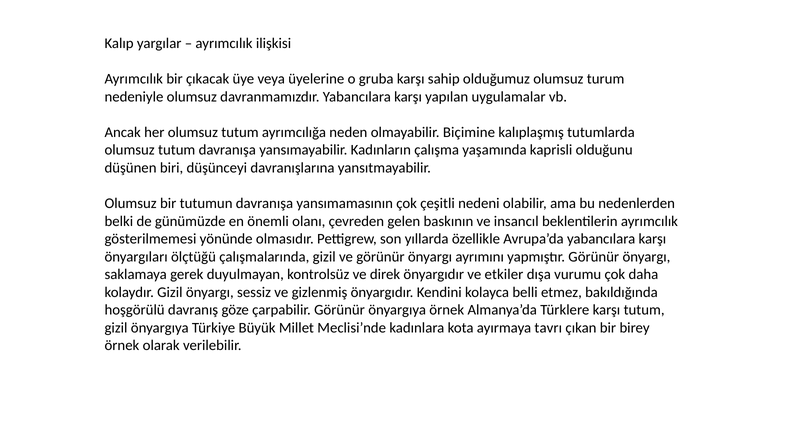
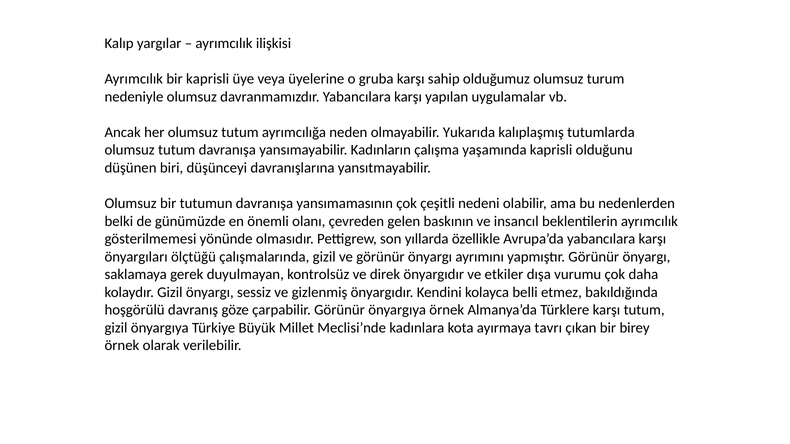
bir çıkacak: çıkacak -> kaprisli
Biçimine: Biçimine -> Yukarıda
